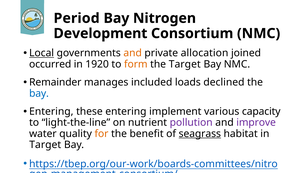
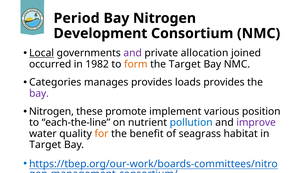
and at (133, 53) colour: orange -> purple
1920: 1920 -> 1982
Remainder: Remainder -> Categories
manages included: included -> provides
loads declined: declined -> provides
bay at (39, 93) colour: blue -> purple
Entering at (51, 111): Entering -> Nitrogen
these entering: entering -> promote
capacity: capacity -> position
light-the-line: light-the-line -> each-the-line
pollution colour: purple -> blue
seagrass underline: present -> none
